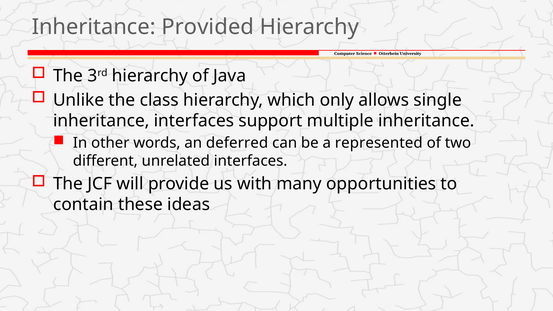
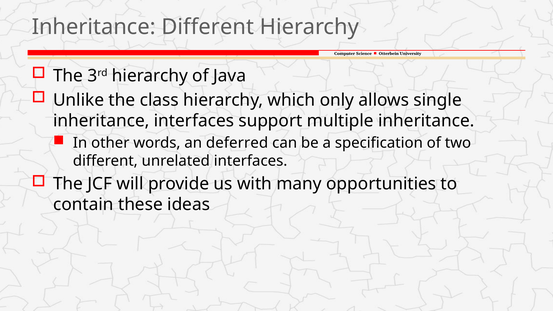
Inheritance Provided: Provided -> Different
represented: represented -> specification
